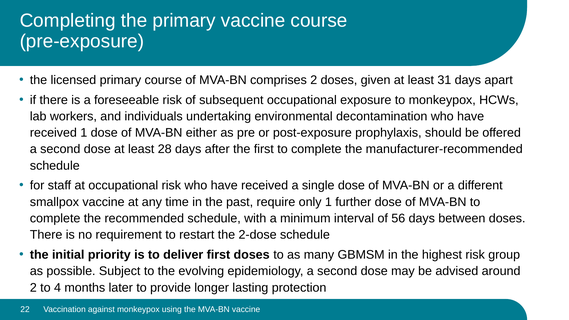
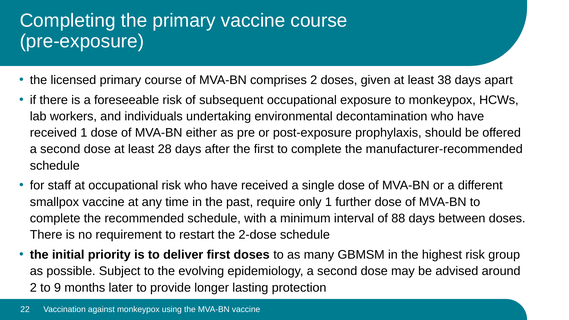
31: 31 -> 38
56: 56 -> 88
4: 4 -> 9
